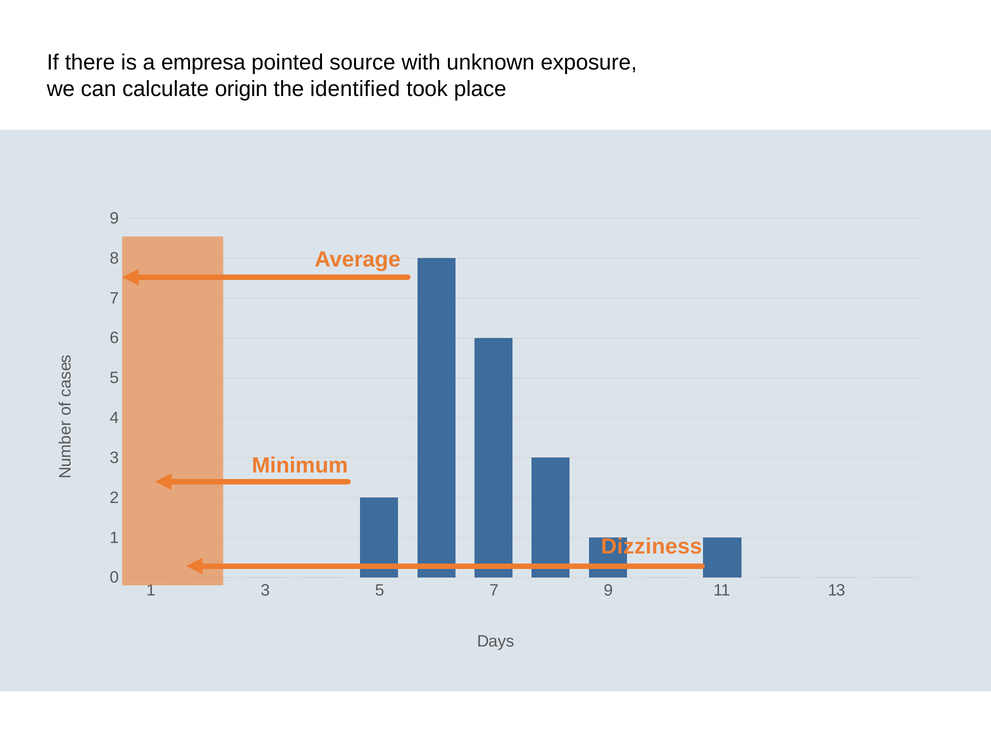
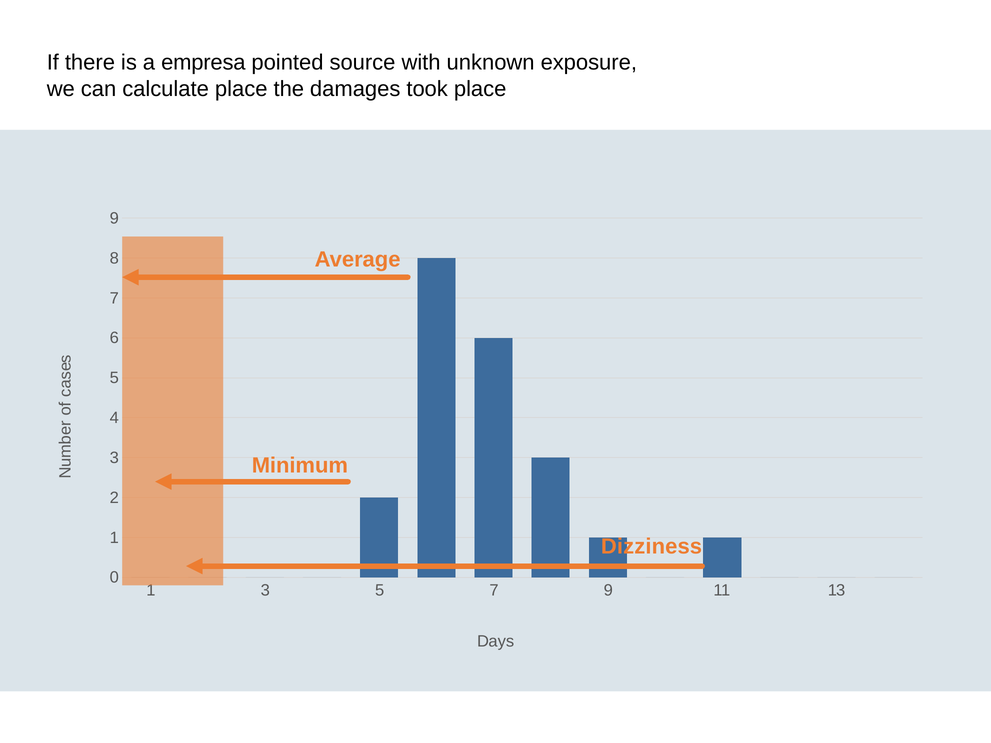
calculate origin: origin -> place
identified: identified -> damages
